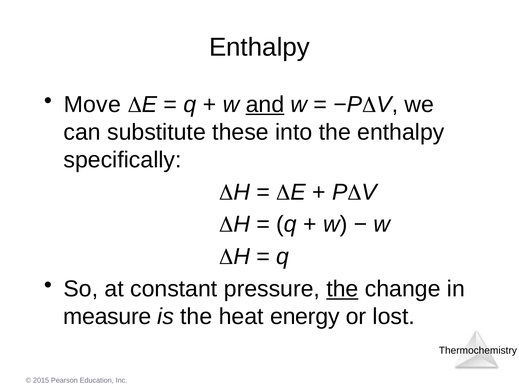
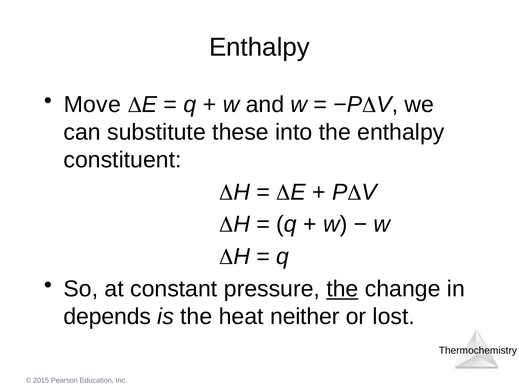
and underline: present -> none
specifically: specifically -> constituent
measure: measure -> depends
energy: energy -> neither
